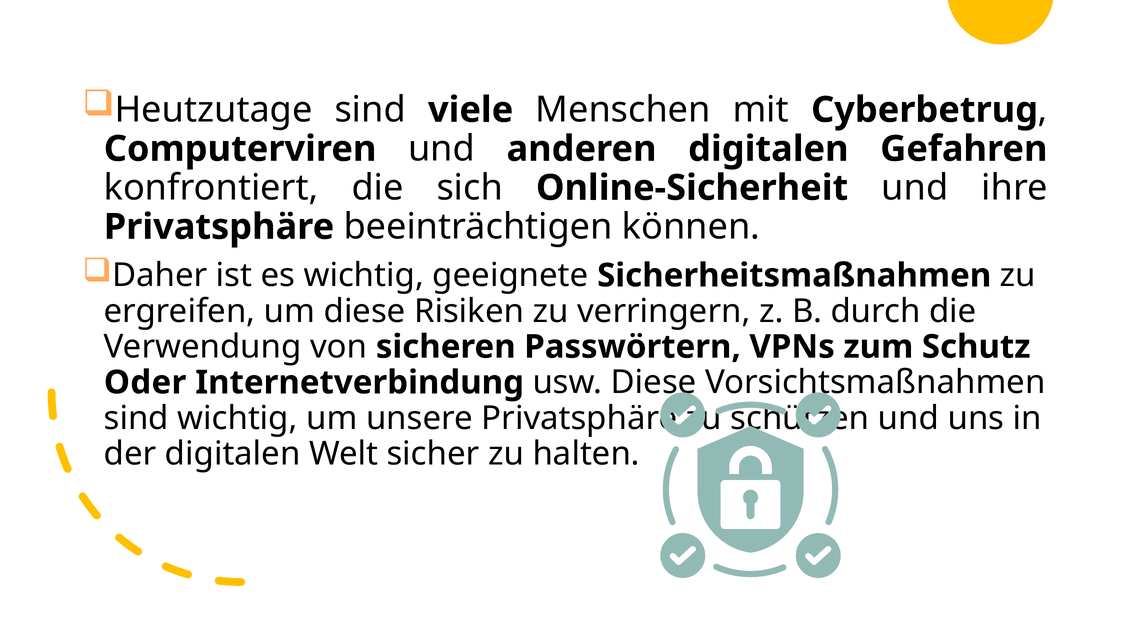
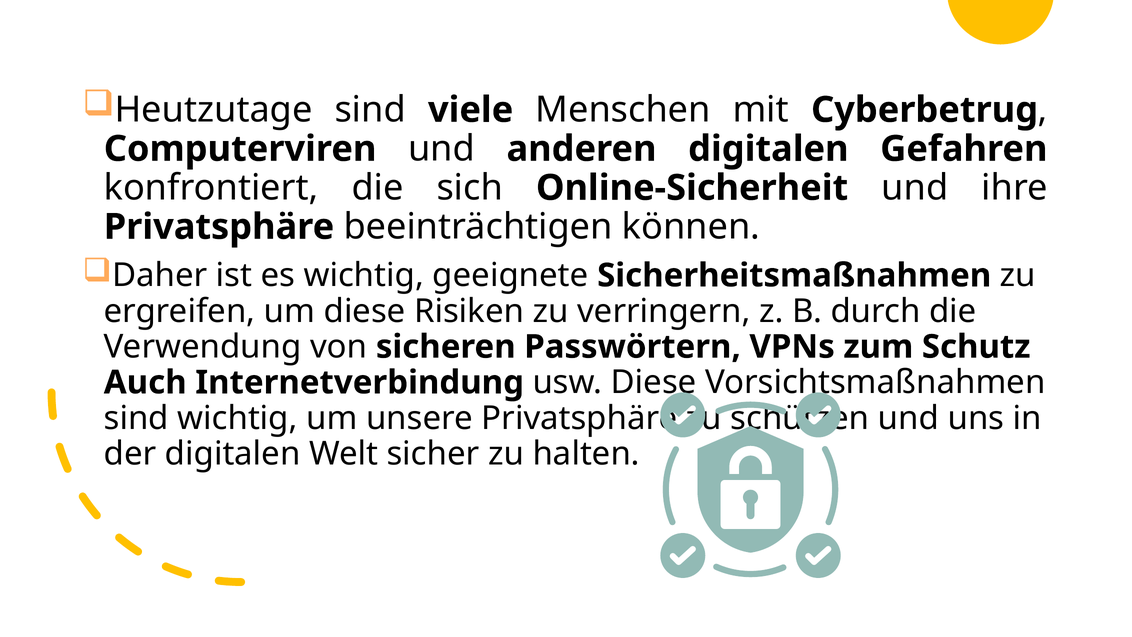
Oder: Oder -> Auch
